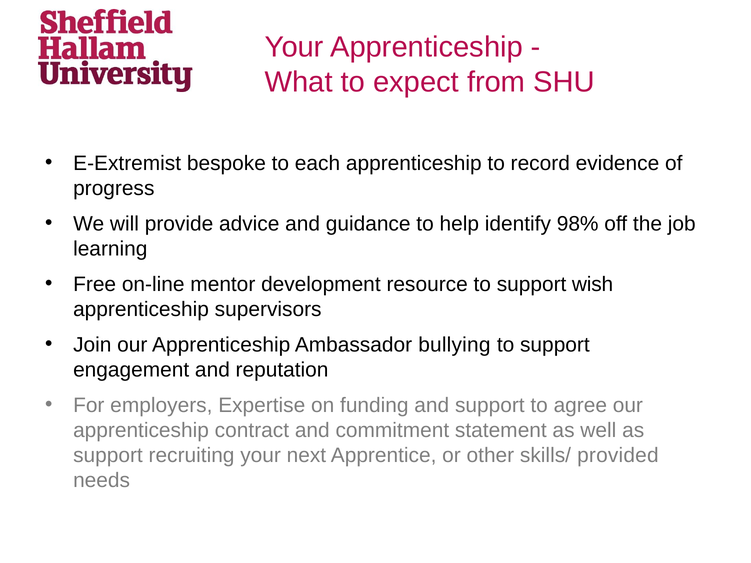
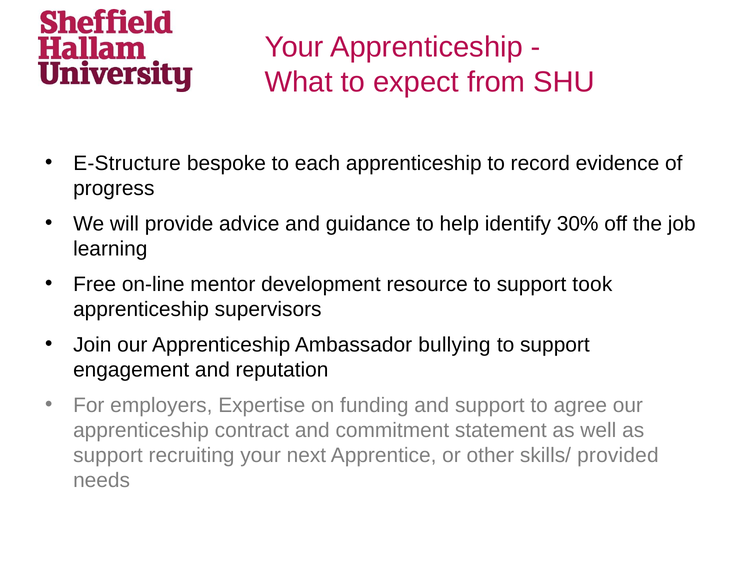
E-Extremist: E-Extremist -> E-Structure
98%: 98% -> 30%
wish: wish -> took
